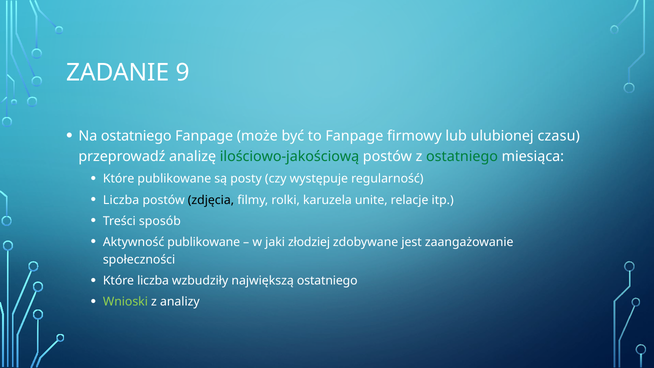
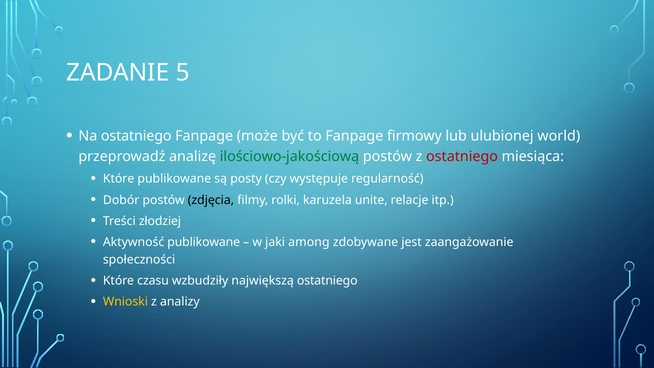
9: 9 -> 5
czasu: czasu -> world
ostatniego at (462, 157) colour: green -> red
Liczba at (121, 200): Liczba -> Dobór
sposób: sposób -> złodziej
złodziej: złodziej -> among
Które liczba: liczba -> czasu
Wnioski colour: light green -> yellow
